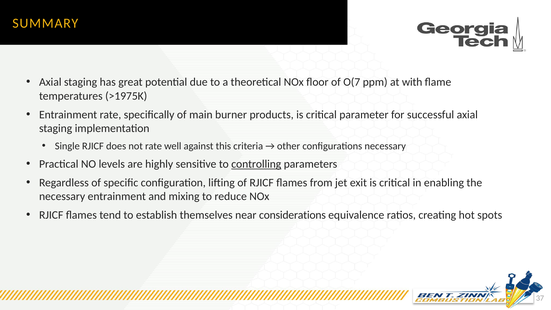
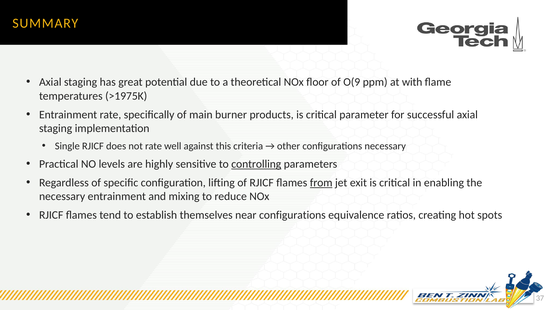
O(7: O(7 -> O(9
from underline: none -> present
near considerations: considerations -> configurations
